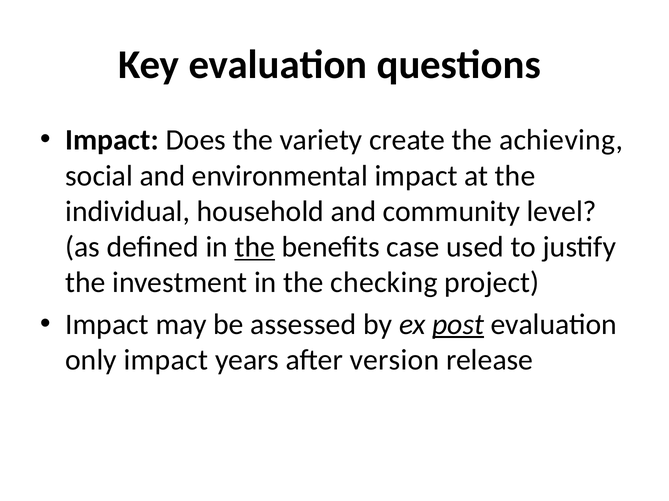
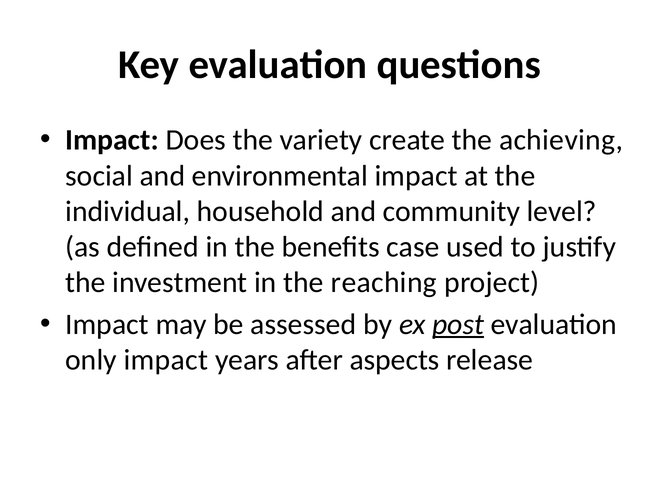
the at (255, 247) underline: present -> none
checking: checking -> reaching
version: version -> aspects
